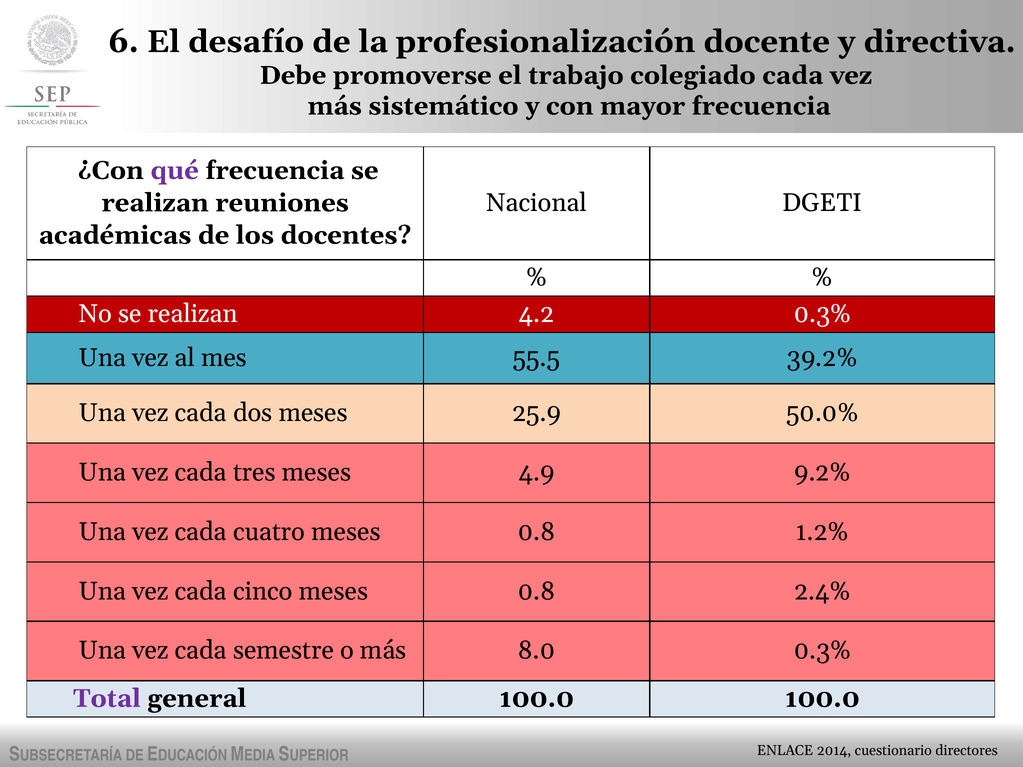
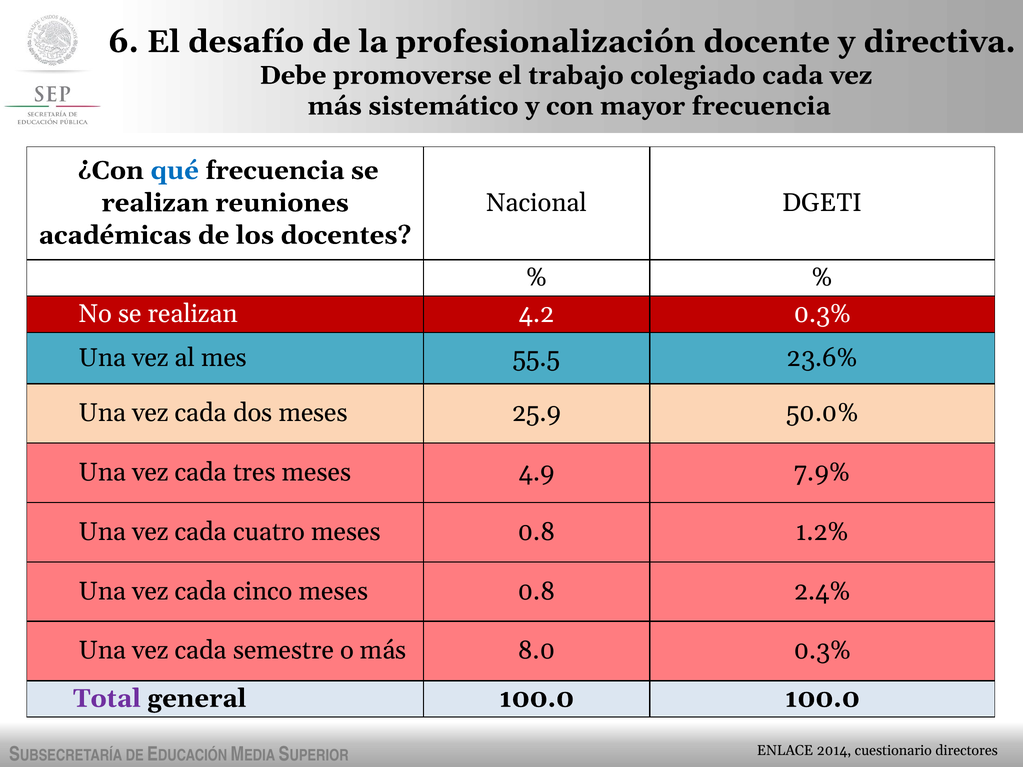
qué colour: purple -> blue
39.2%: 39.2% -> 23.6%
9.2%: 9.2% -> 7.9%
